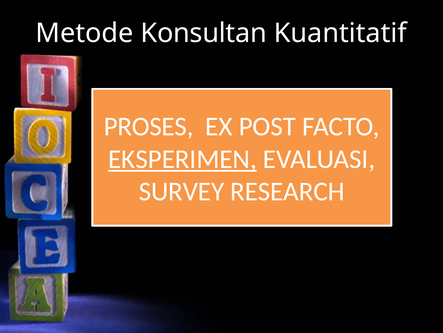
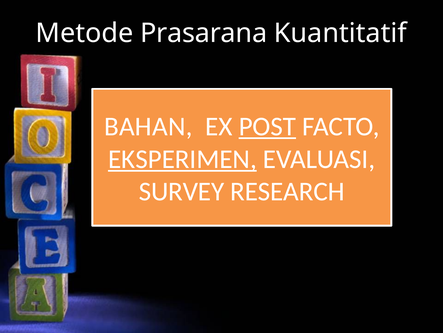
Konsultan: Konsultan -> Prasarana
PROSES: PROSES -> BAHAN
POST underline: none -> present
